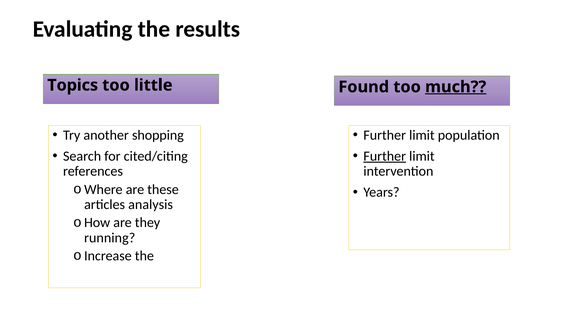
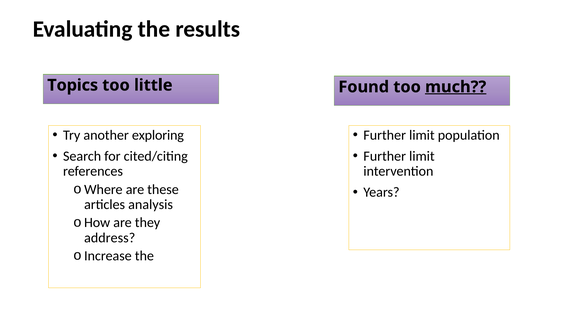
shopping: shopping -> exploring
Further at (385, 156) underline: present -> none
running: running -> address
